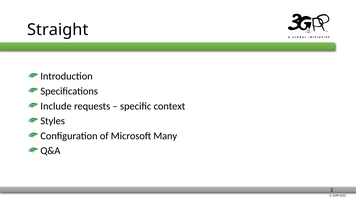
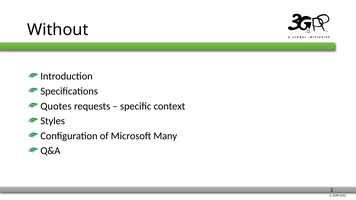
Straight: Straight -> Without
Include: Include -> Quotes
